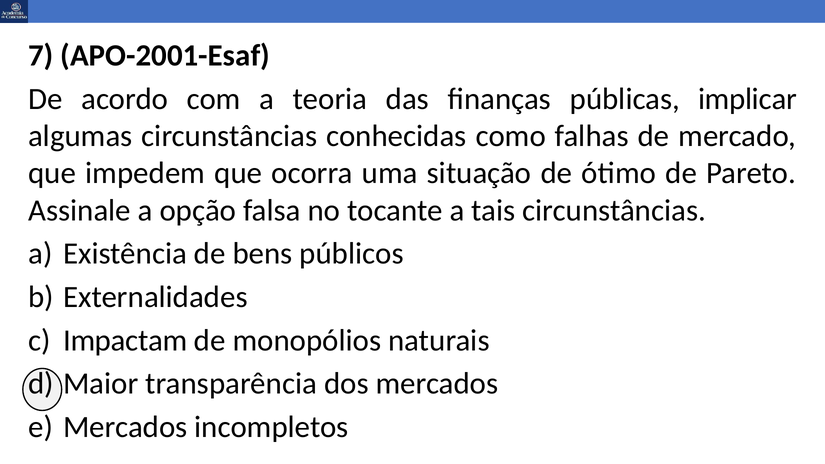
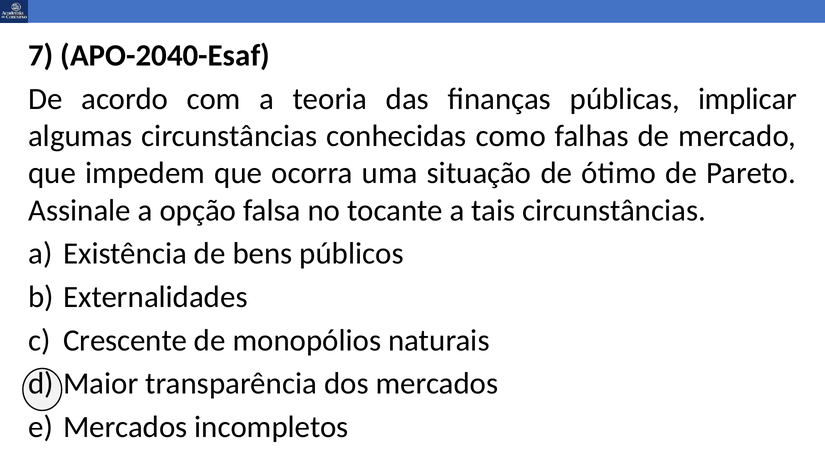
APO-2001-Esaf: APO-2001-Esaf -> APO-2040-Esaf
Impactam: Impactam -> Crescente
